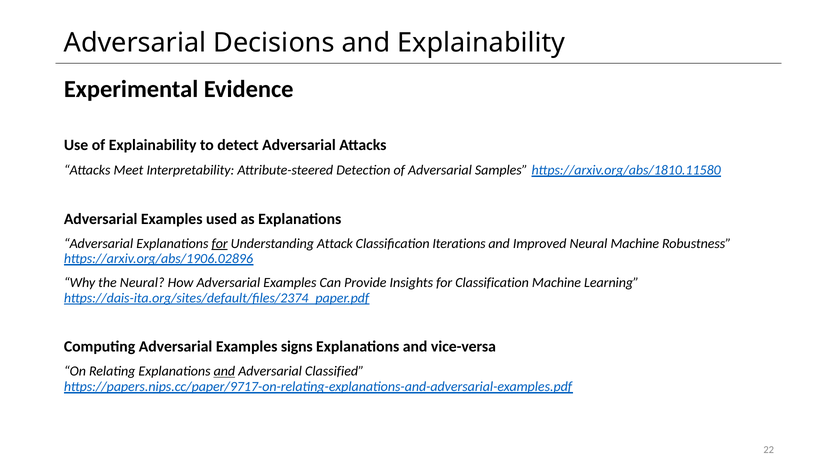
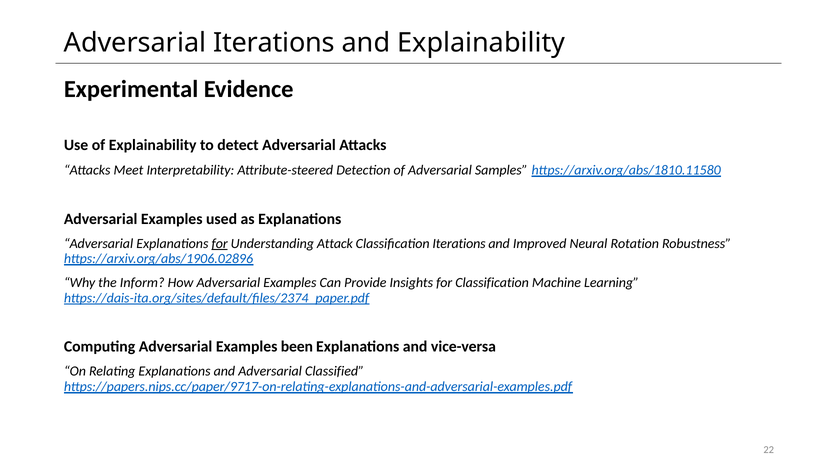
Adversarial Decisions: Decisions -> Iterations
Neural Machine: Machine -> Rotation
the Neural: Neural -> Inform
signs: signs -> been
and at (224, 372) underline: present -> none
